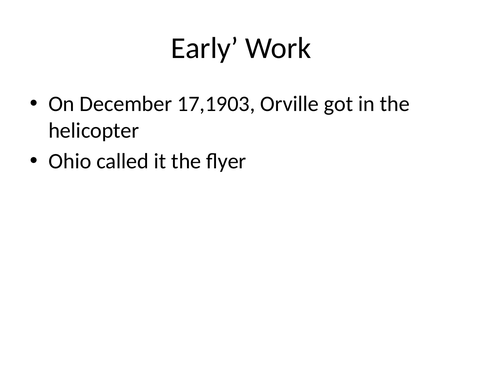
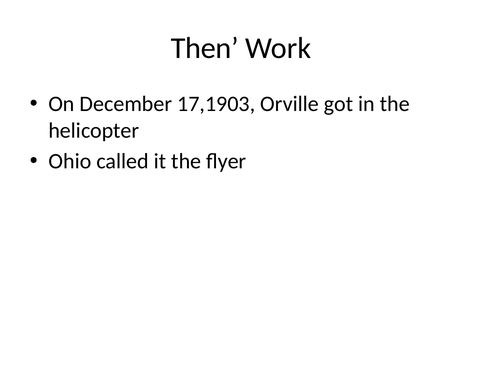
Early: Early -> Then
